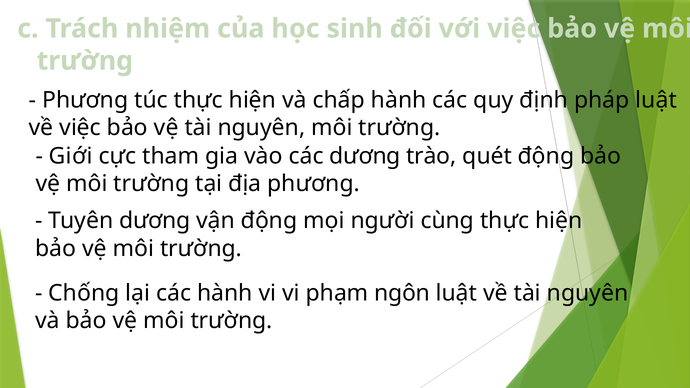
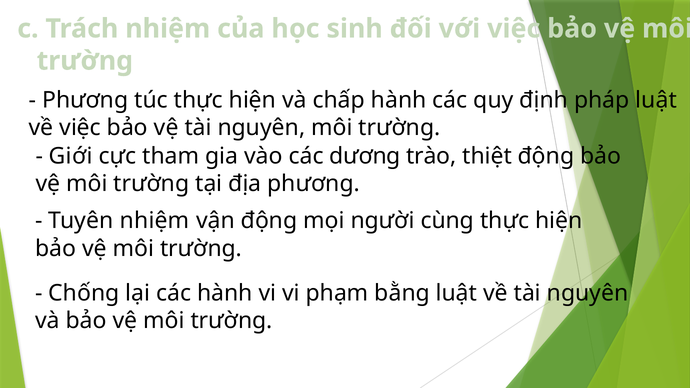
quét: quét -> thiệt
Tuyên dương: dương -> nhiệm
ngôn: ngôn -> bằng
